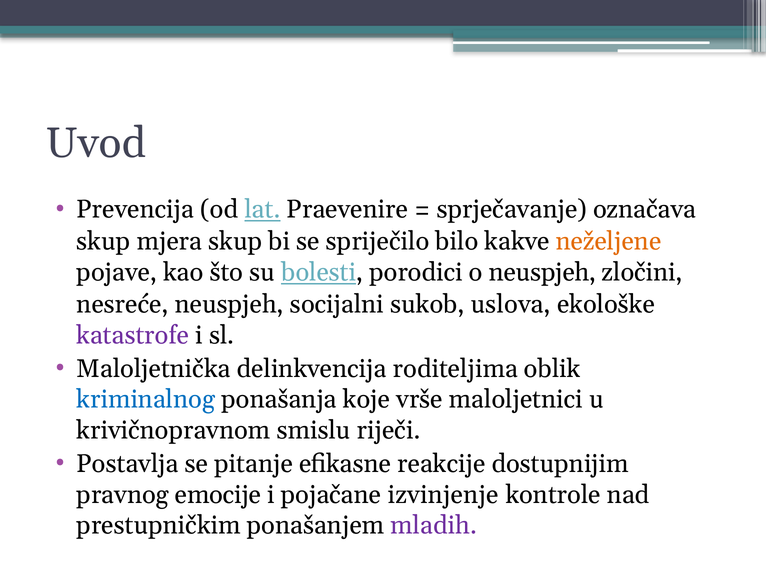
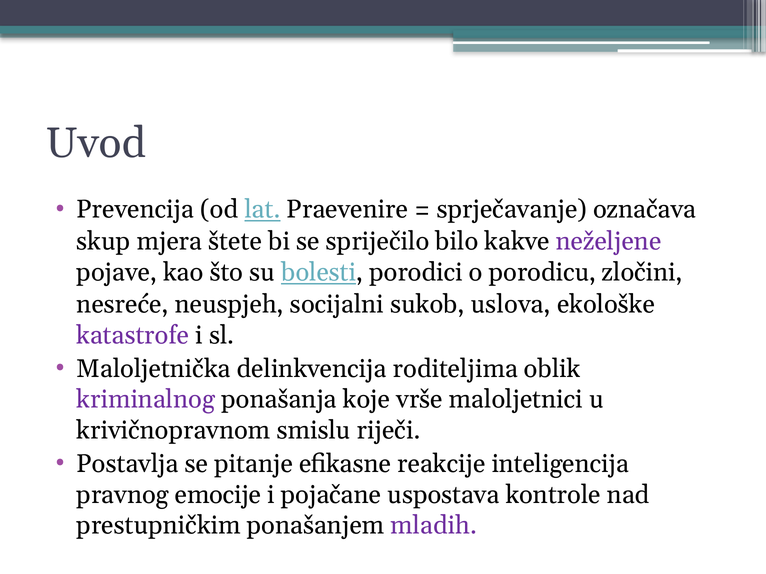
mjera skup: skup -> štete
neželjene colour: orange -> purple
o neuspjeh: neuspjeh -> porodicu
kriminalnog colour: blue -> purple
dostupnijim: dostupnijim -> inteligencija
izvinjenje: izvinjenje -> uspostava
